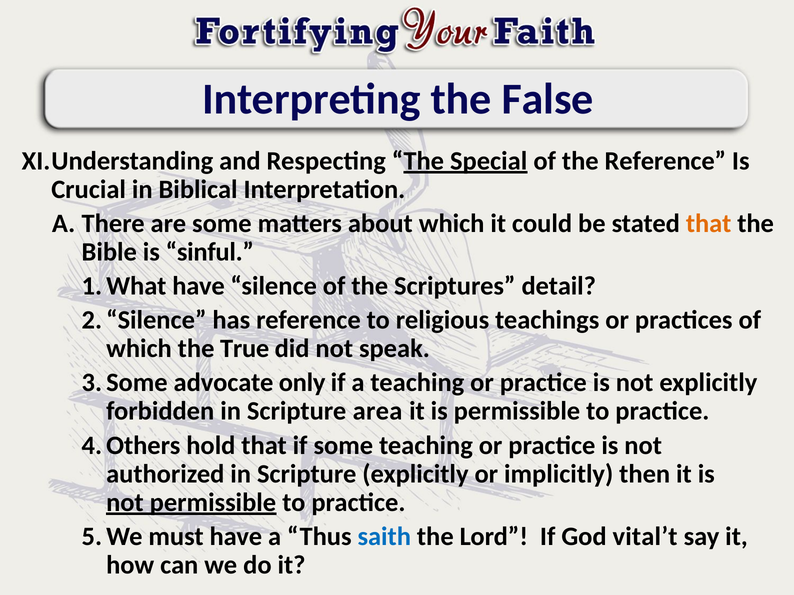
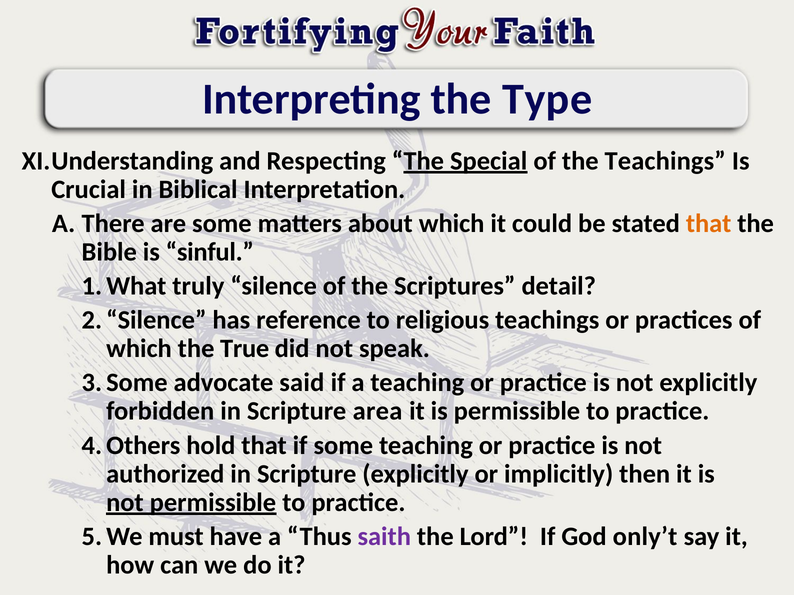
False: False -> Type
the Reference: Reference -> Teachings
have at (199, 286): have -> truly
only: only -> said
saith colour: blue -> purple
vital’t: vital’t -> only’t
